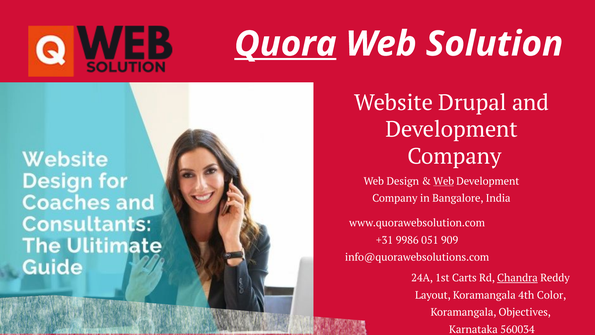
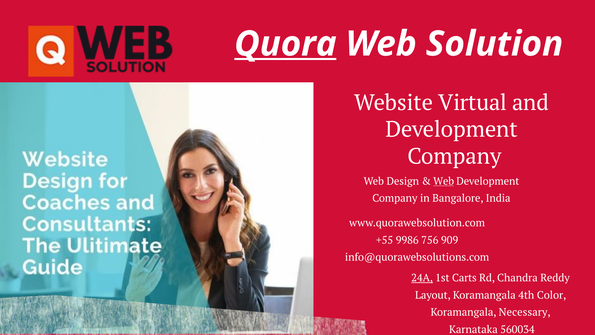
Drupal: Drupal -> Virtual
+31: +31 -> +55
051: 051 -> 756
24A underline: none -> present
Chandra underline: present -> none
Objectives: Objectives -> Necessary
